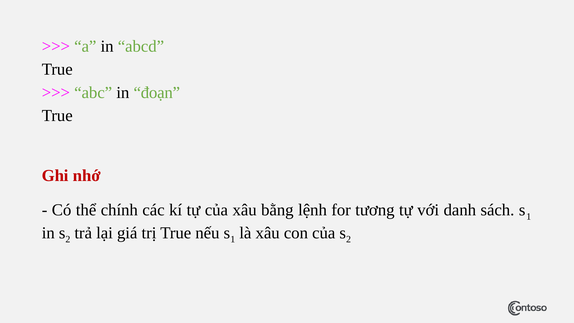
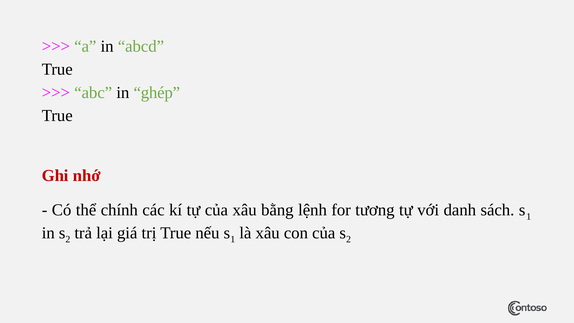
đoạn: đoạn -> ghép
